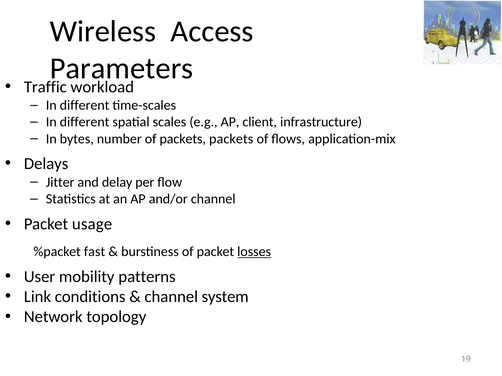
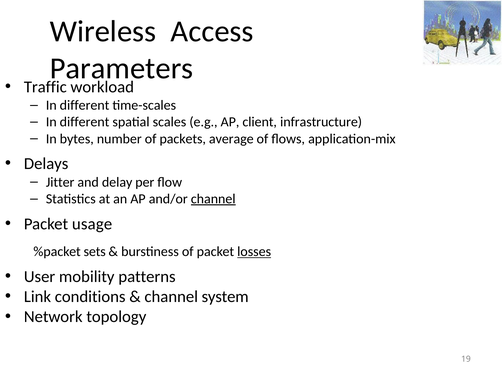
packets packets: packets -> average
channel at (213, 199) underline: none -> present
fast: fast -> sets
